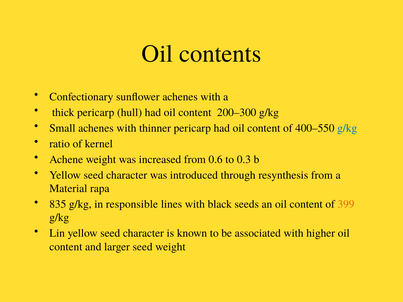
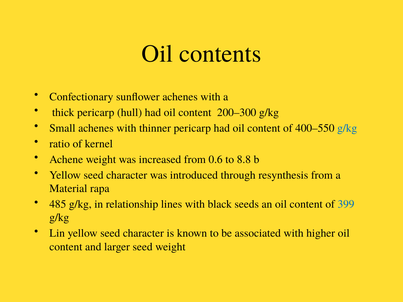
0.3: 0.3 -> 8.8
835: 835 -> 485
responsible: responsible -> relationship
399 colour: orange -> blue
